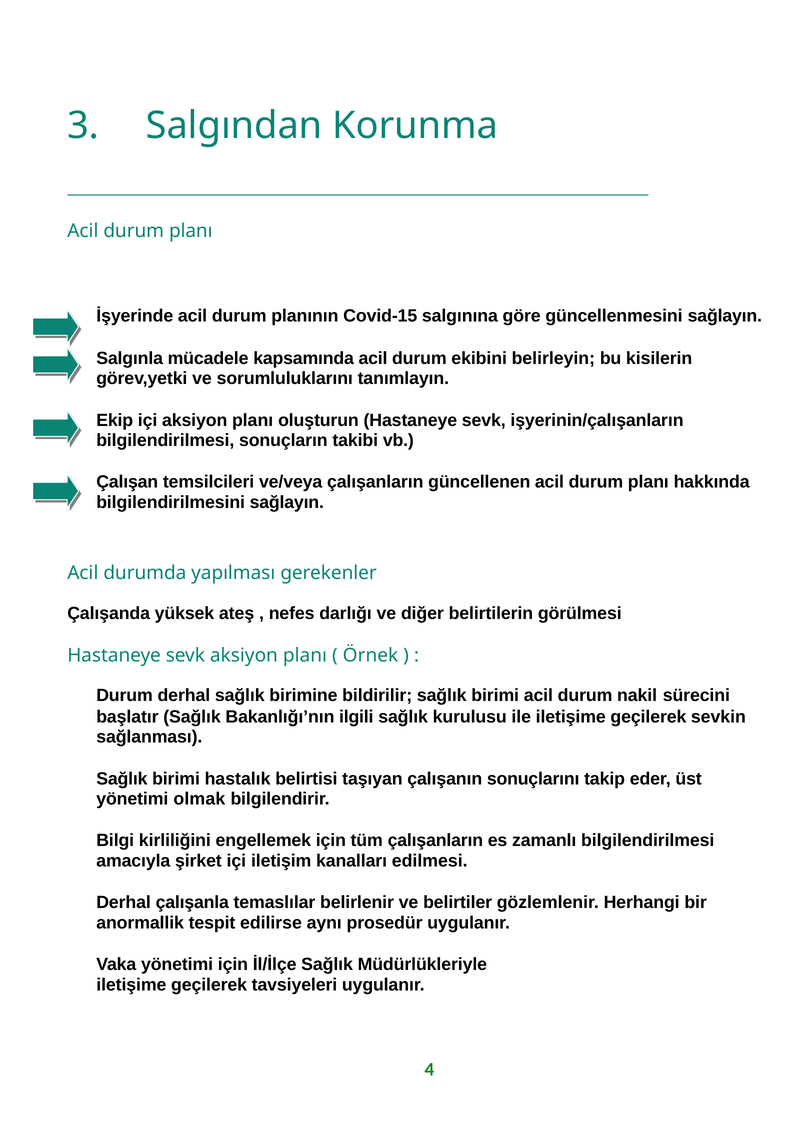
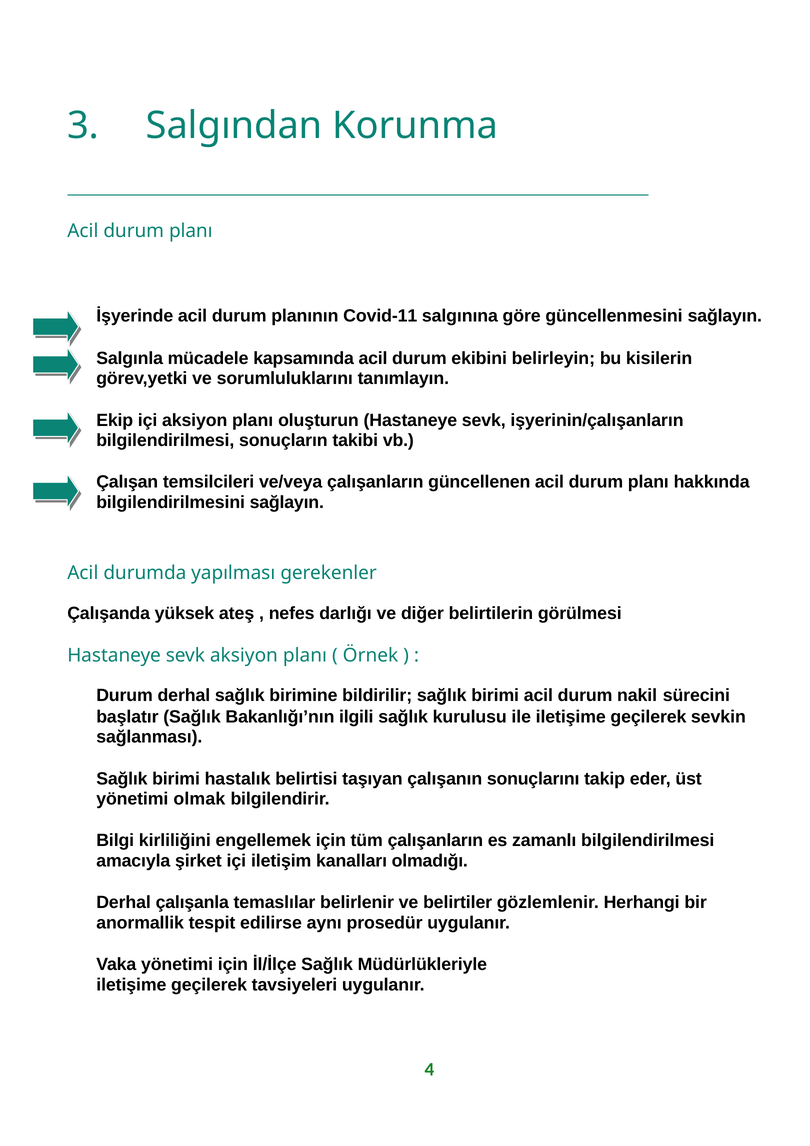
Covid-15: Covid-15 -> Covid-11
edilmesi: edilmesi -> olmadığı
